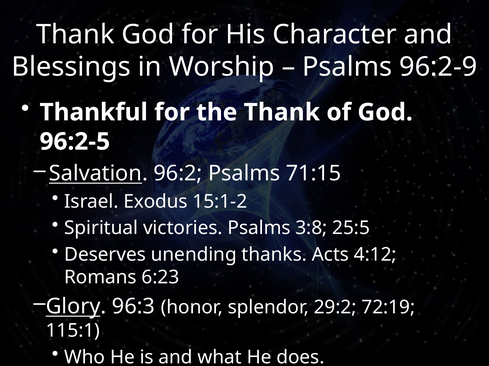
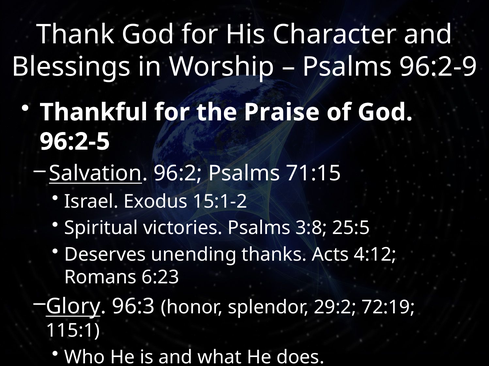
the Thank: Thank -> Praise
